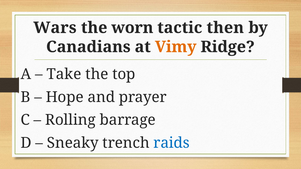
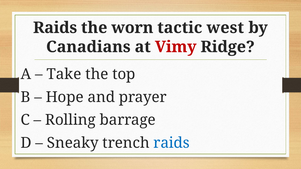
Wars at (55, 28): Wars -> Raids
then: then -> west
Vimy colour: orange -> red
